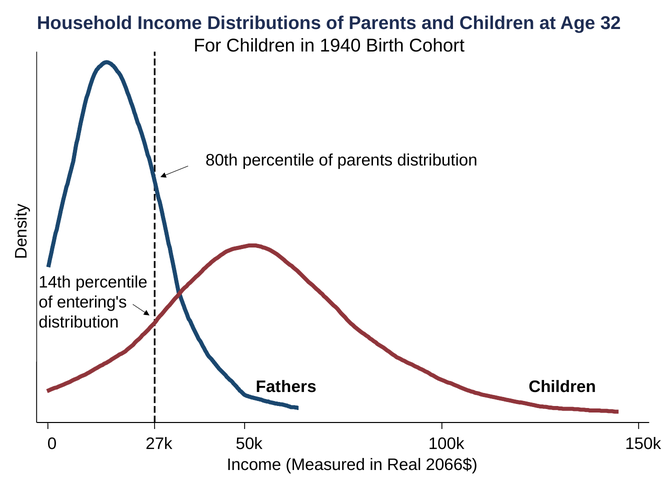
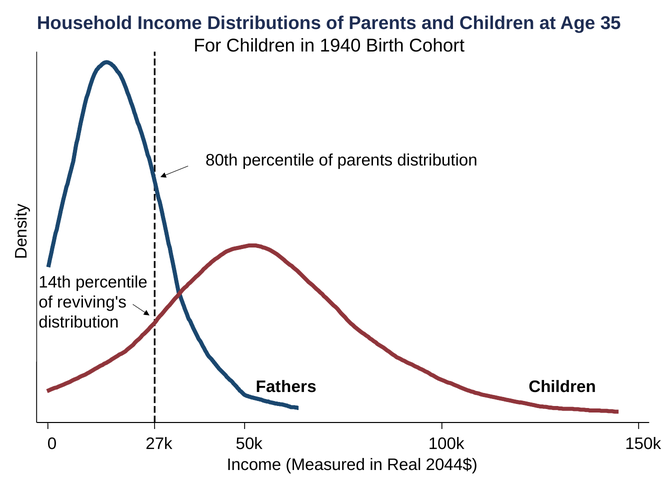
32: 32 -> 35
entering's: entering's -> reviving's
2066$: 2066$ -> 2044$
